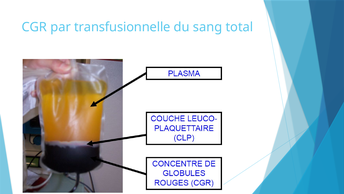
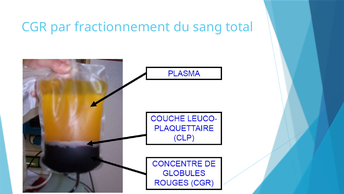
transfusionnelle: transfusionnelle -> fractionnement
